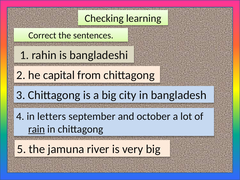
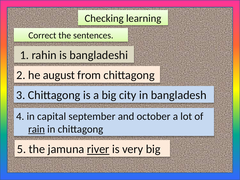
capital: capital -> august
letters: letters -> capital
river underline: none -> present
